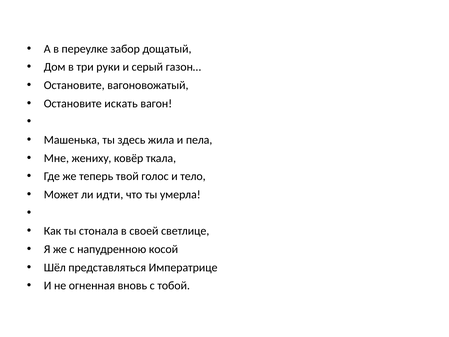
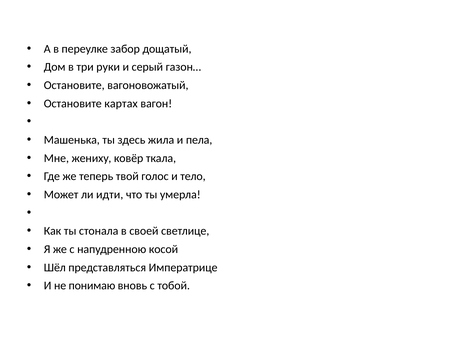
искать: искать -> картах
огненная: огненная -> понимаю
